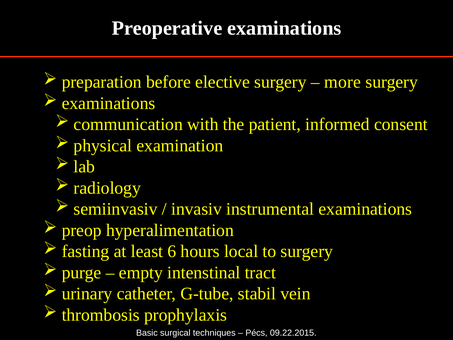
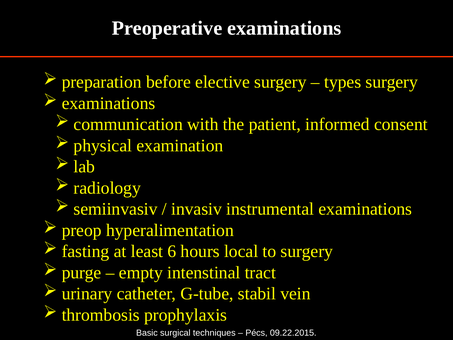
more: more -> types
